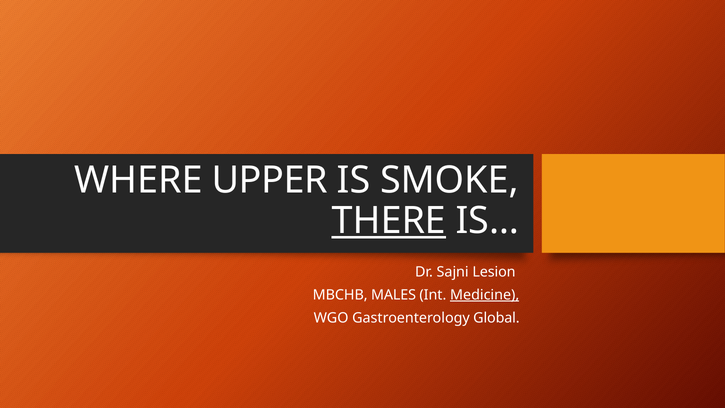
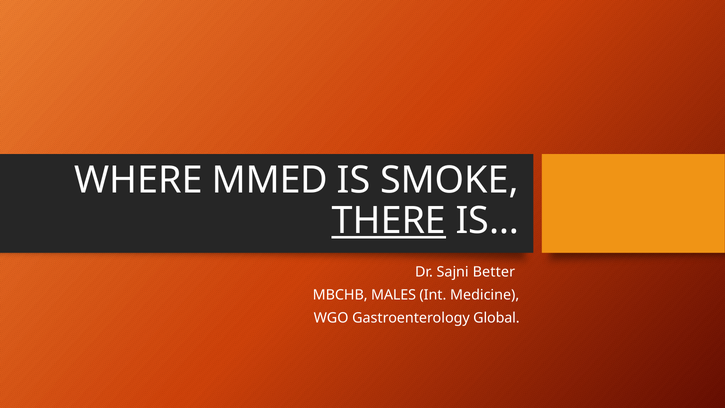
UPPER: UPPER -> MMED
Lesion: Lesion -> Better
Medicine underline: present -> none
